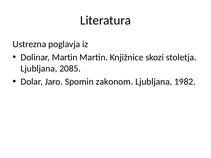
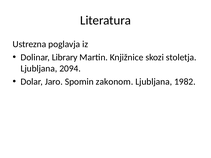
Dolinar Martin: Martin -> Library
2085: 2085 -> 2094
